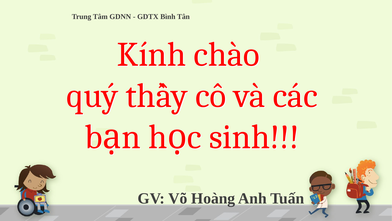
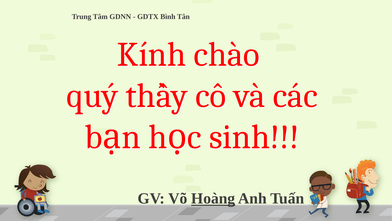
Hoàng underline: none -> present
